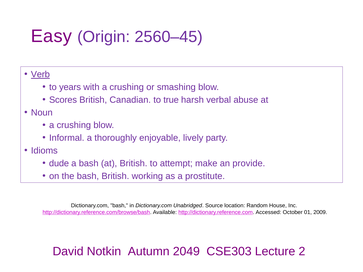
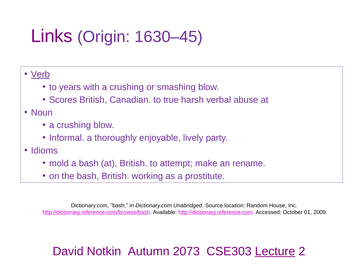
Easy: Easy -> Links
2560–45: 2560–45 -> 1630–45
dude: dude -> mold
provide: provide -> rename
2049: 2049 -> 2073
Lecture underline: none -> present
